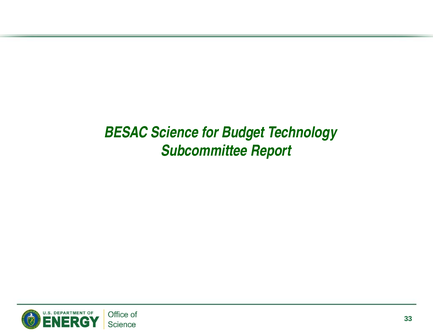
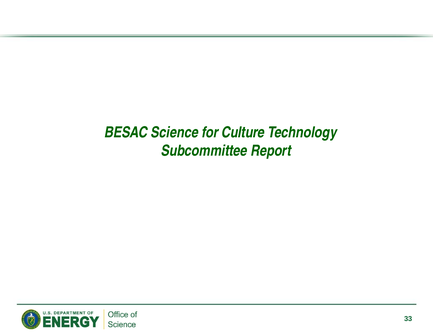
Budget: Budget -> Culture
